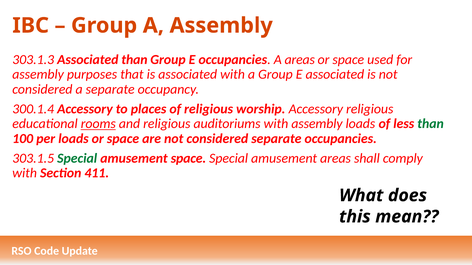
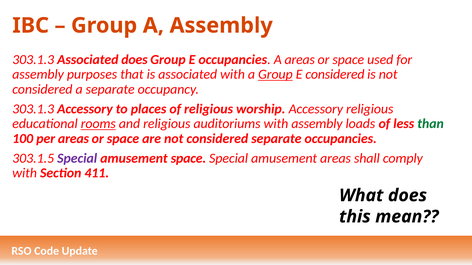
Associated than: than -> does
Group at (275, 74) underline: none -> present
E associated: associated -> considered
300.1.4 at (33, 109): 300.1.4 -> 303.1.3
per loads: loads -> areas
Special at (77, 159) colour: green -> purple
